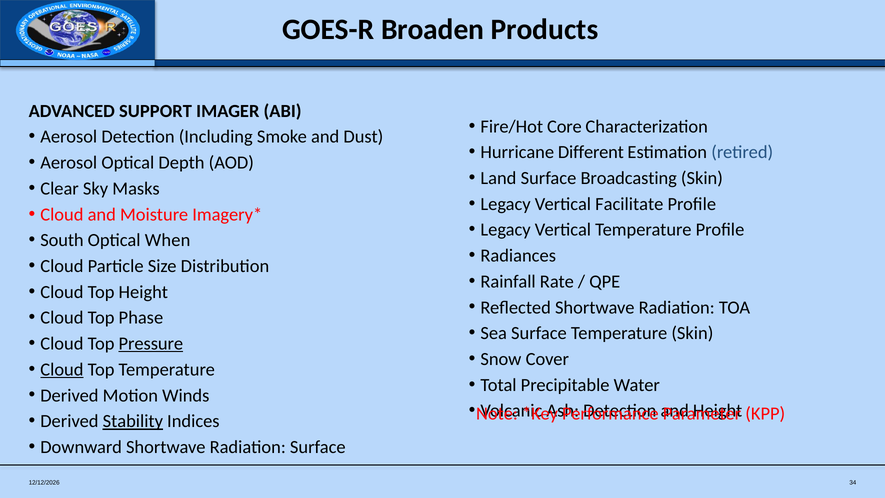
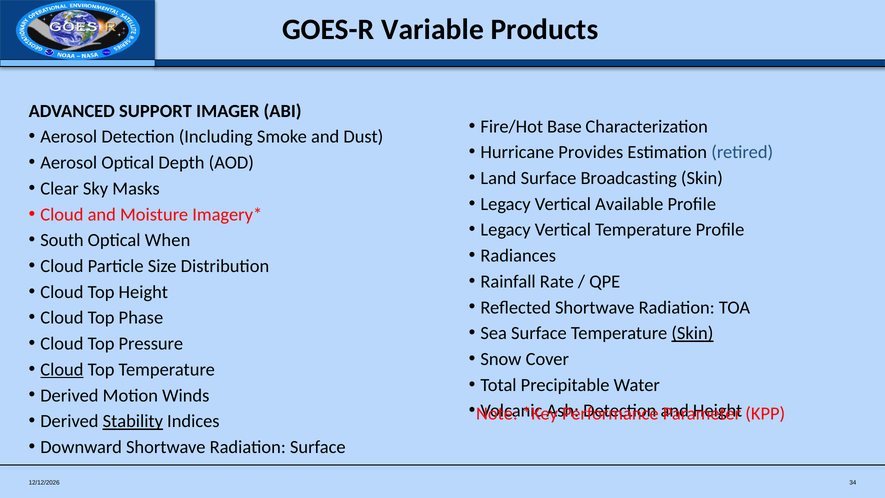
Broaden: Broaden -> Variable
Core: Core -> Base
Different: Different -> Provides
Facilitate: Facilitate -> Available
Skin at (692, 333) underline: none -> present
Pressure underline: present -> none
